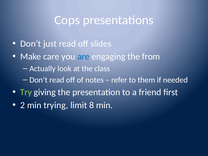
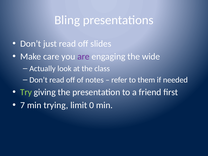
Cops: Cops -> Bling
are colour: blue -> purple
from: from -> wide
2: 2 -> 7
8: 8 -> 0
